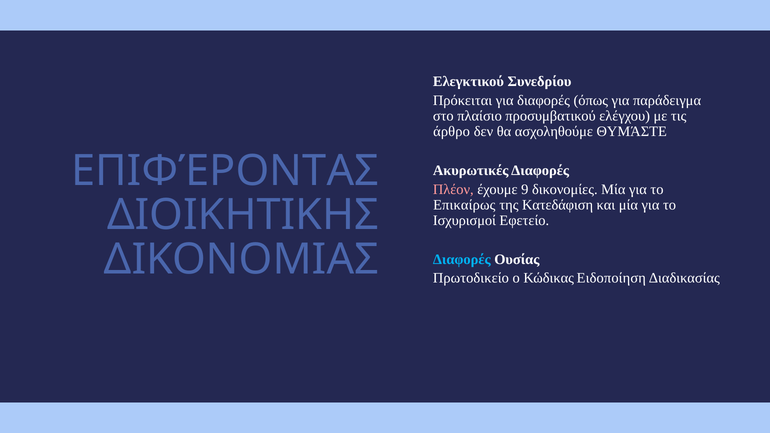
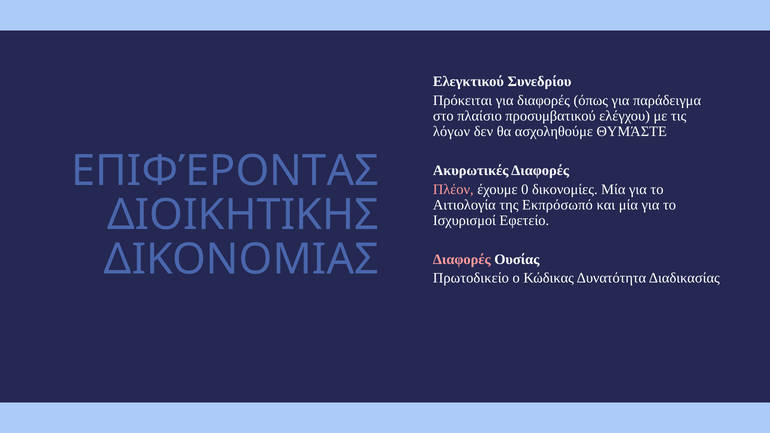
άρθρο: άρθρο -> λόγων
9: 9 -> 0
Επικαίρως: Επικαίρως -> Αιτιολογία
Κατεδάφιση: Κατεδάφιση -> Εκπρόσωπό
Διαφορές at (462, 259) colour: light blue -> pink
Ειδοποίηση: Ειδοποίηση -> Δυνατότητα
